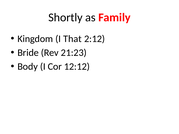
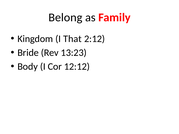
Shortly: Shortly -> Belong
21:23: 21:23 -> 13:23
